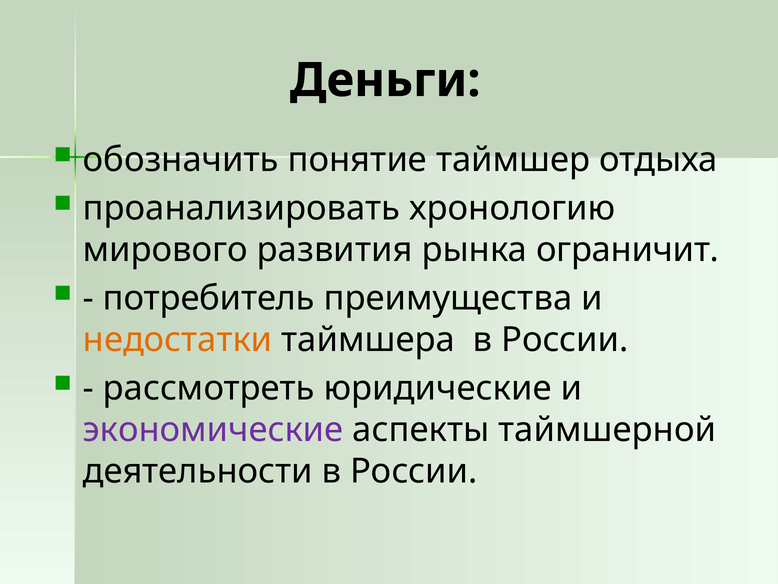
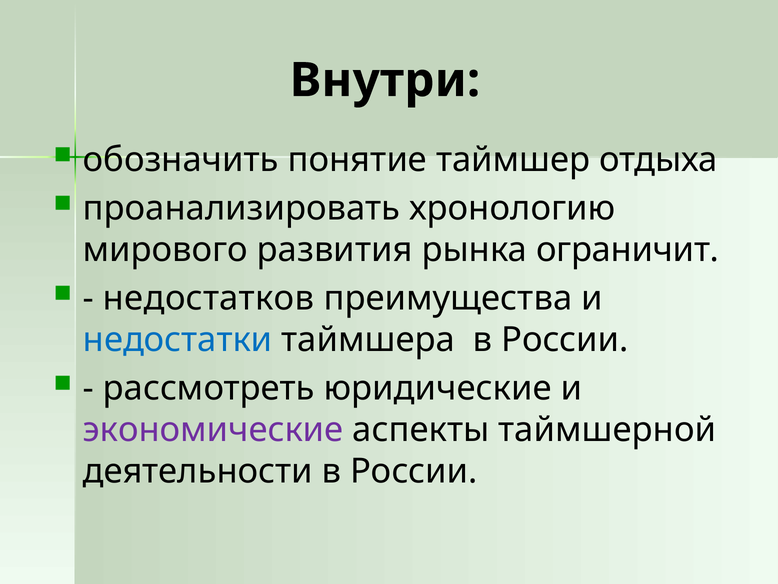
Деньги: Деньги -> Внутри
потребитель: потребитель -> недостатков
недостатки colour: orange -> blue
